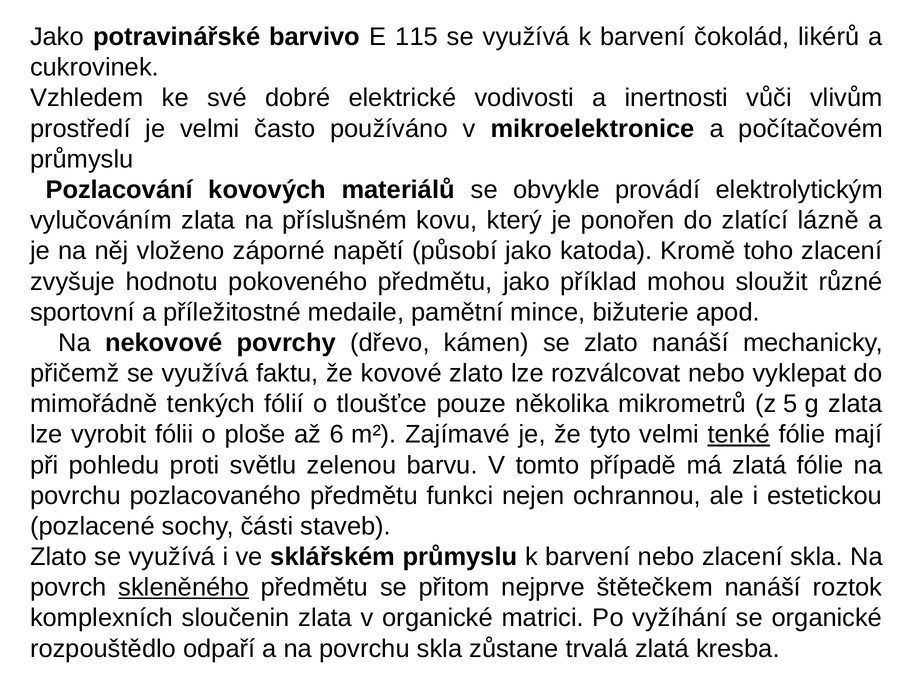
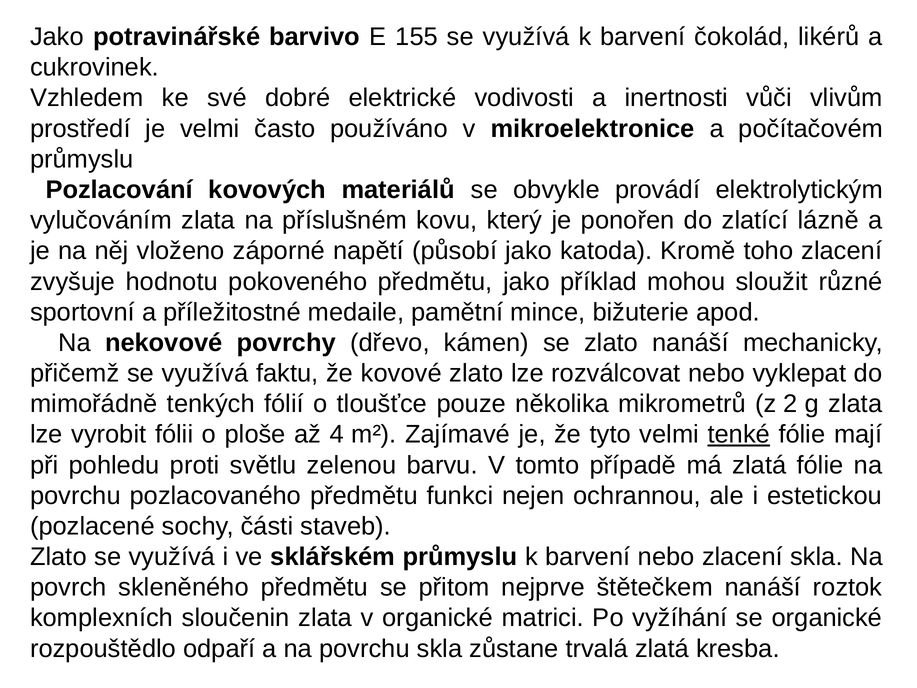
115: 115 -> 155
5: 5 -> 2
6: 6 -> 4
skleněného underline: present -> none
